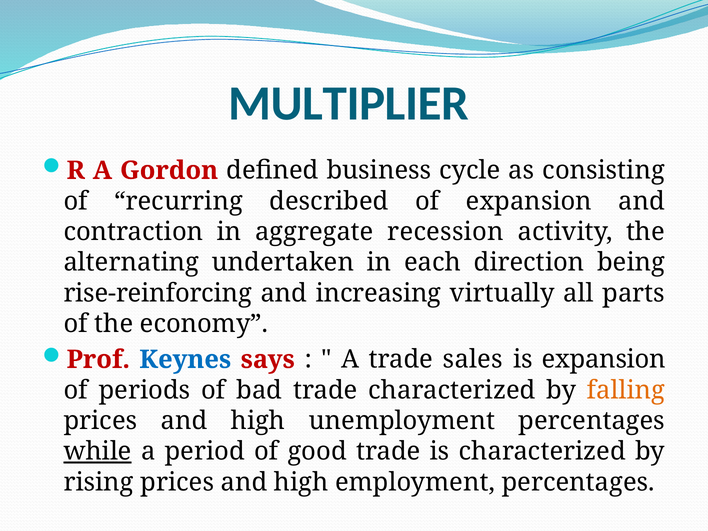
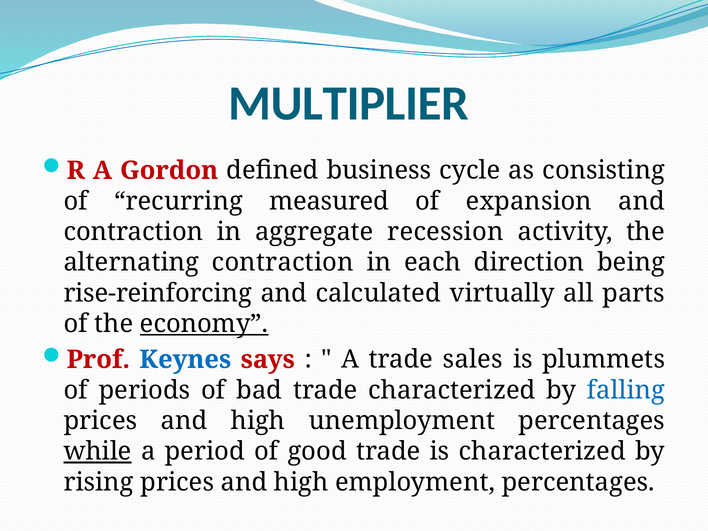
described: described -> measured
alternating undertaken: undertaken -> contraction
increasing: increasing -> calculated
economy underline: none -> present
is expansion: expansion -> plummets
falling colour: orange -> blue
